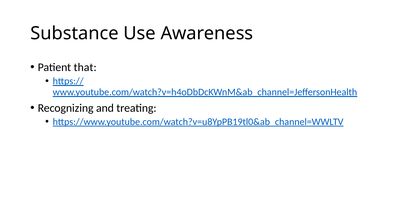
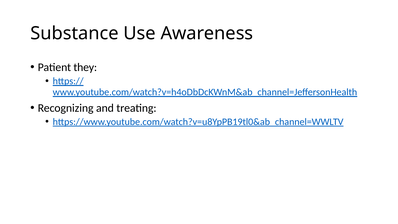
that: that -> they
